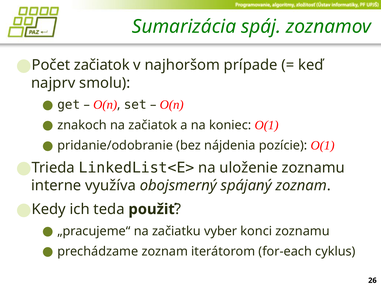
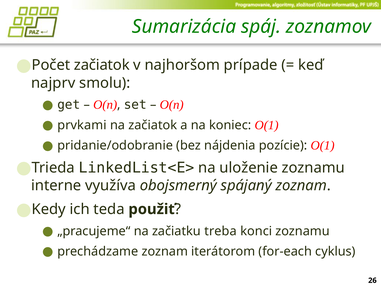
znakoch: znakoch -> prvkami
vyber: vyber -> treba
